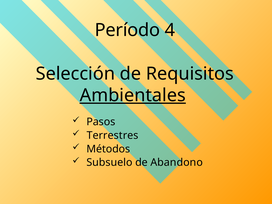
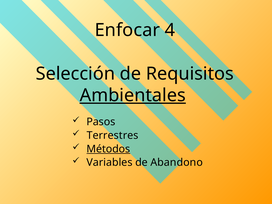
Período: Período -> Enfocar
Métodos underline: none -> present
Subsuelo: Subsuelo -> Variables
